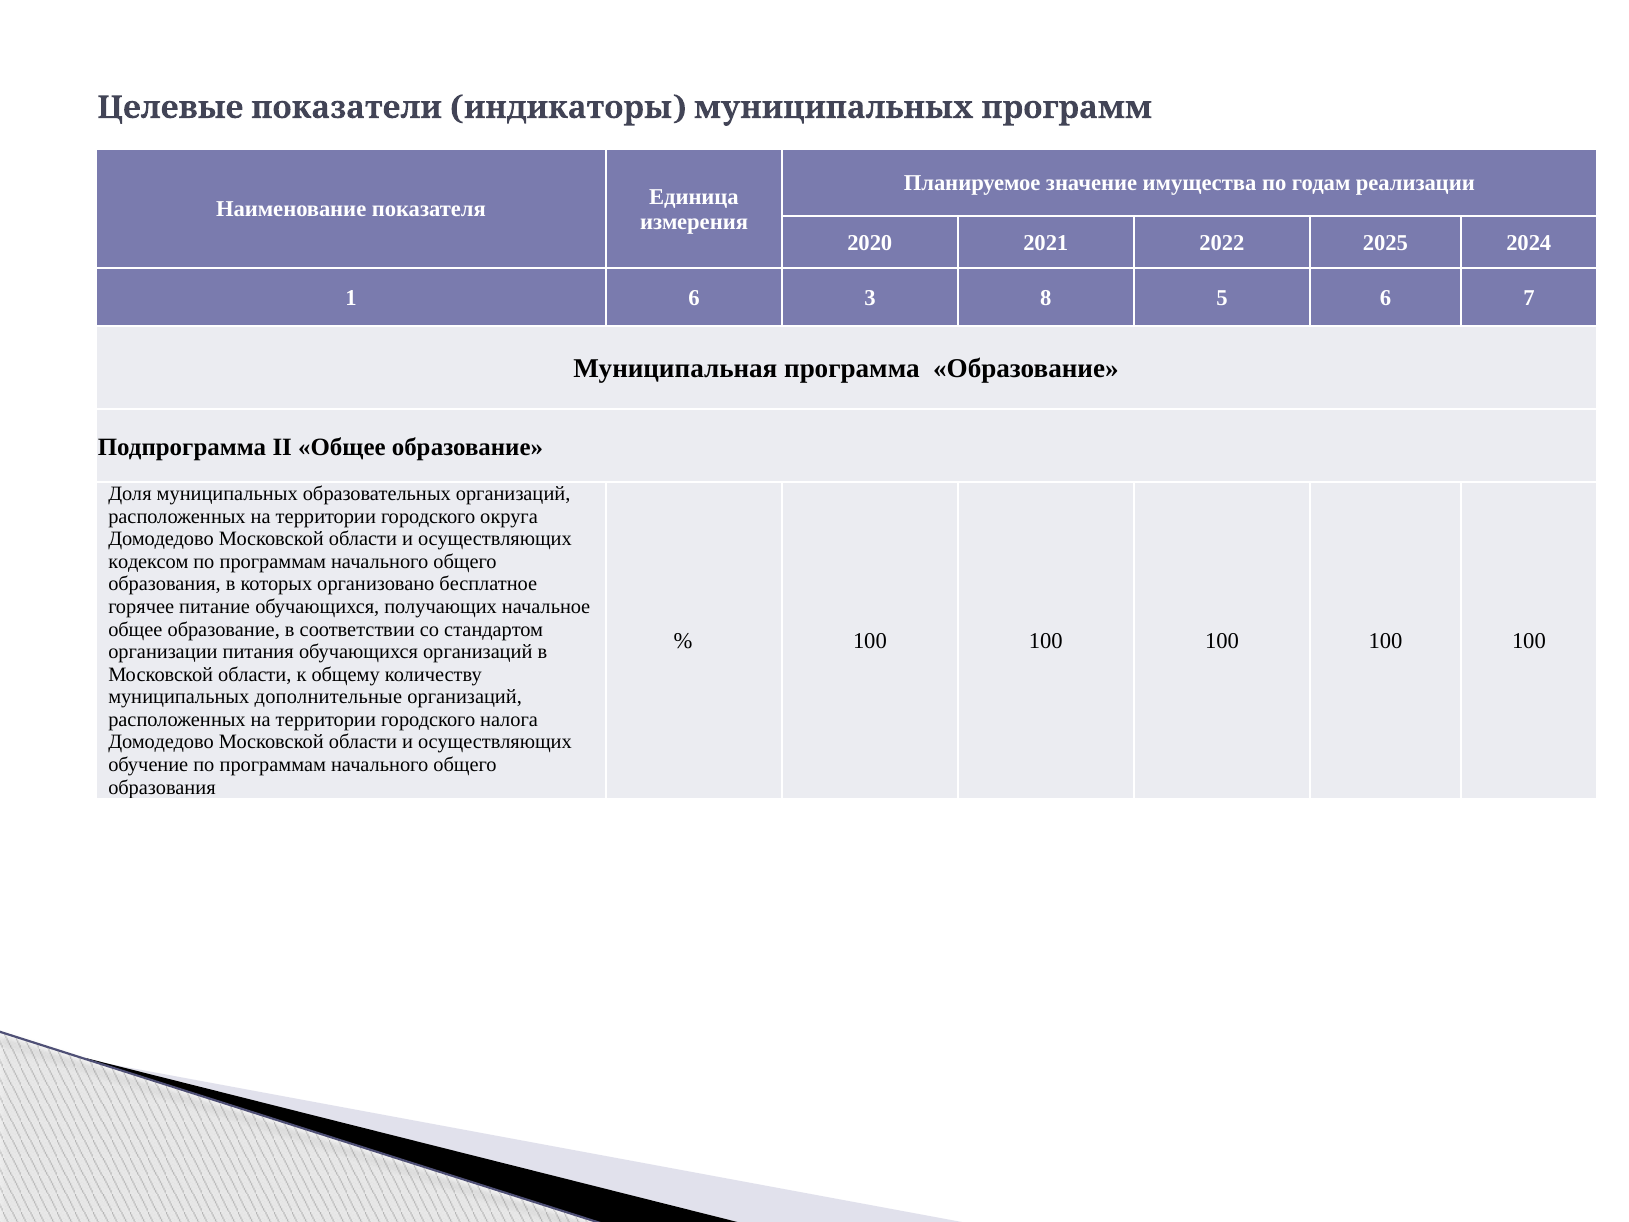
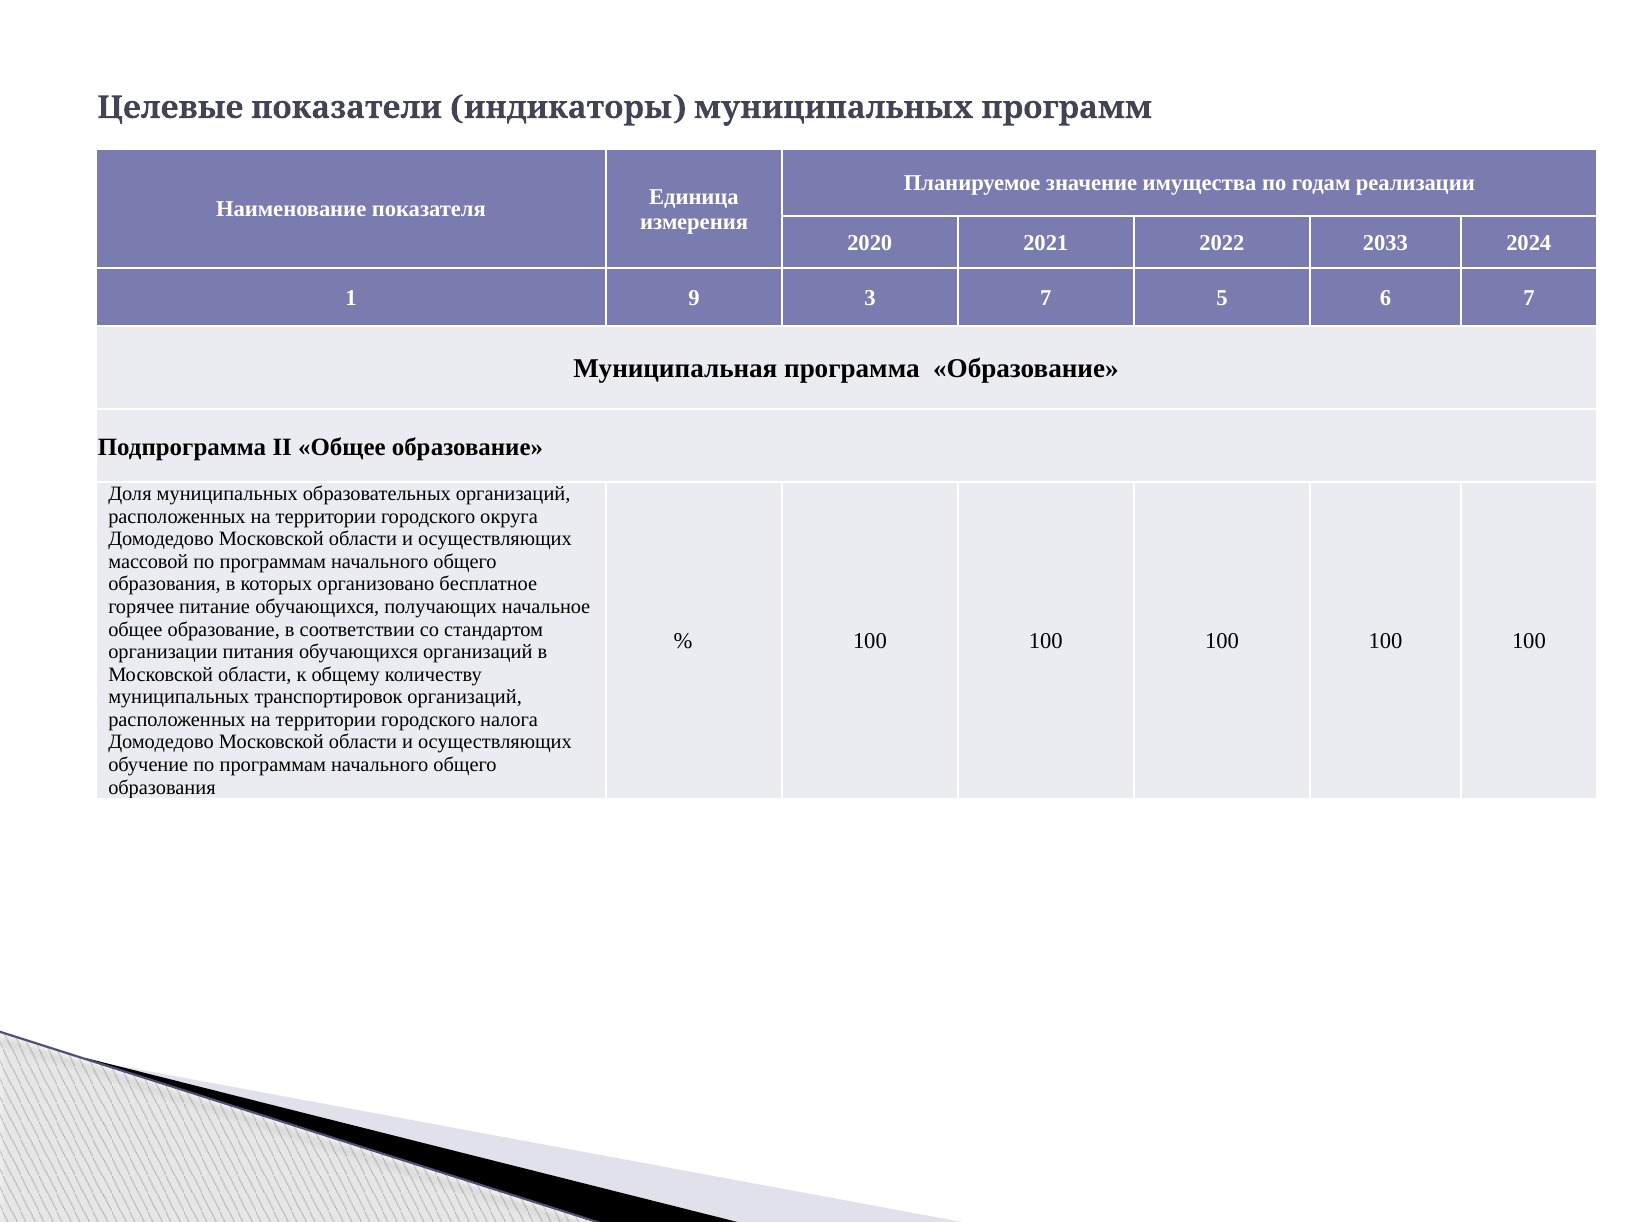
2025: 2025 -> 2033
1 6: 6 -> 9
3 8: 8 -> 7
кодексом: кодексом -> массовой
дополнительные: дополнительные -> транспортировок
